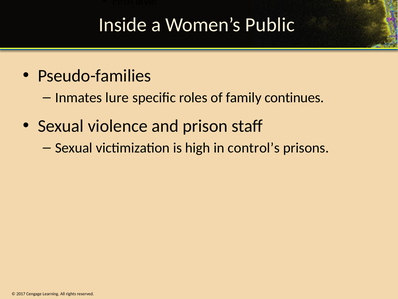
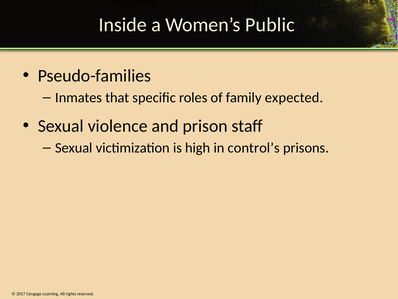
lure: lure -> that
continues: continues -> expected
